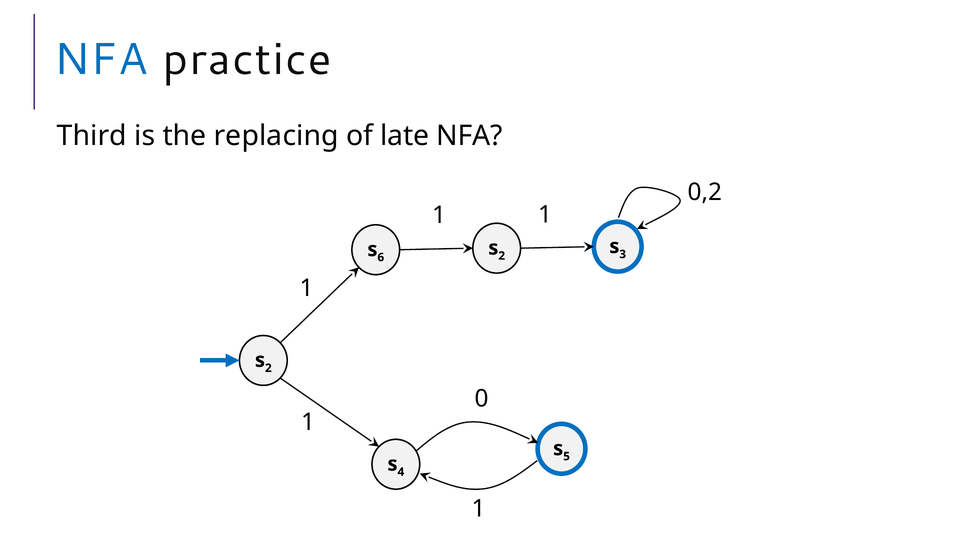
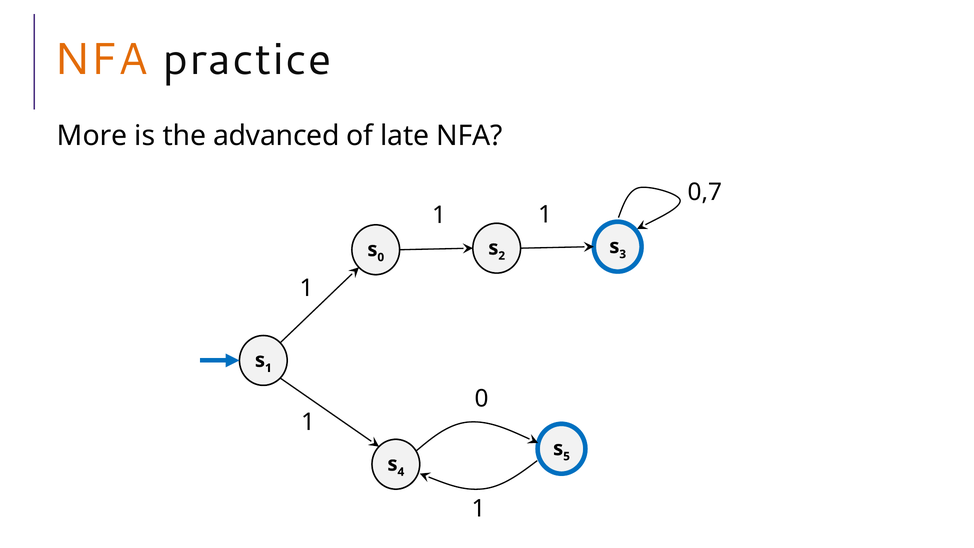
NFA at (101, 60) colour: blue -> orange
Third: Third -> More
replacing: replacing -> advanced
0,2: 0,2 -> 0,7
6 at (381, 257): 6 -> 0
2 at (268, 368): 2 -> 1
